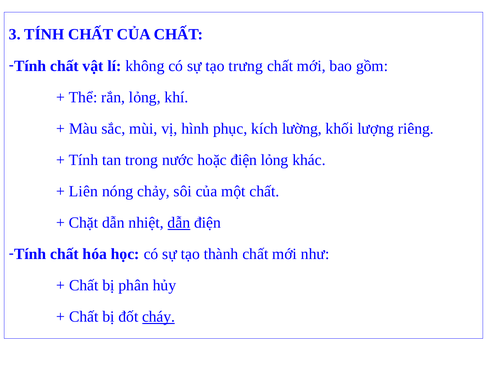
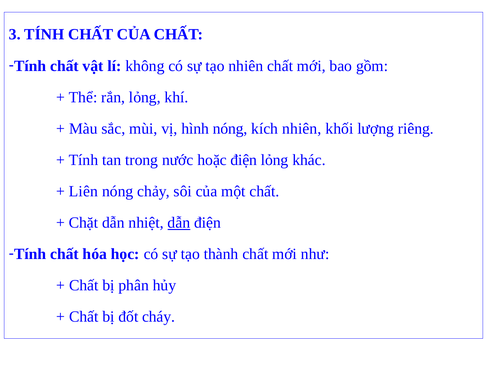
tạo trưng: trưng -> nhiên
hình phục: phục -> nóng
kích lường: lường -> nhiên
cháy underline: present -> none
